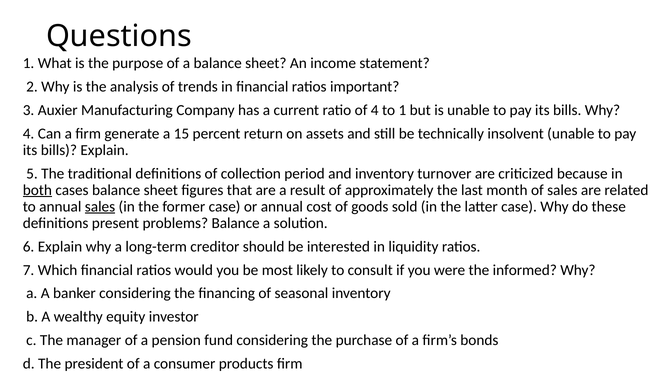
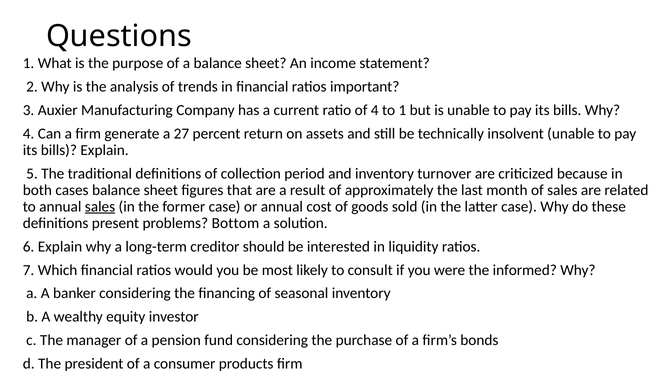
15: 15 -> 27
both underline: present -> none
problems Balance: Balance -> Bottom
